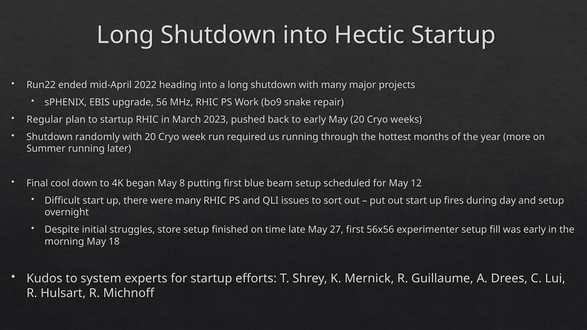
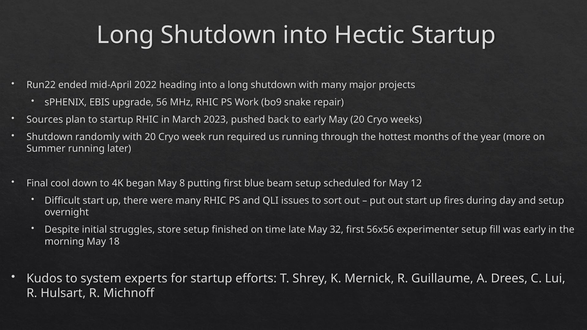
Regular: Regular -> Sources
27: 27 -> 32
